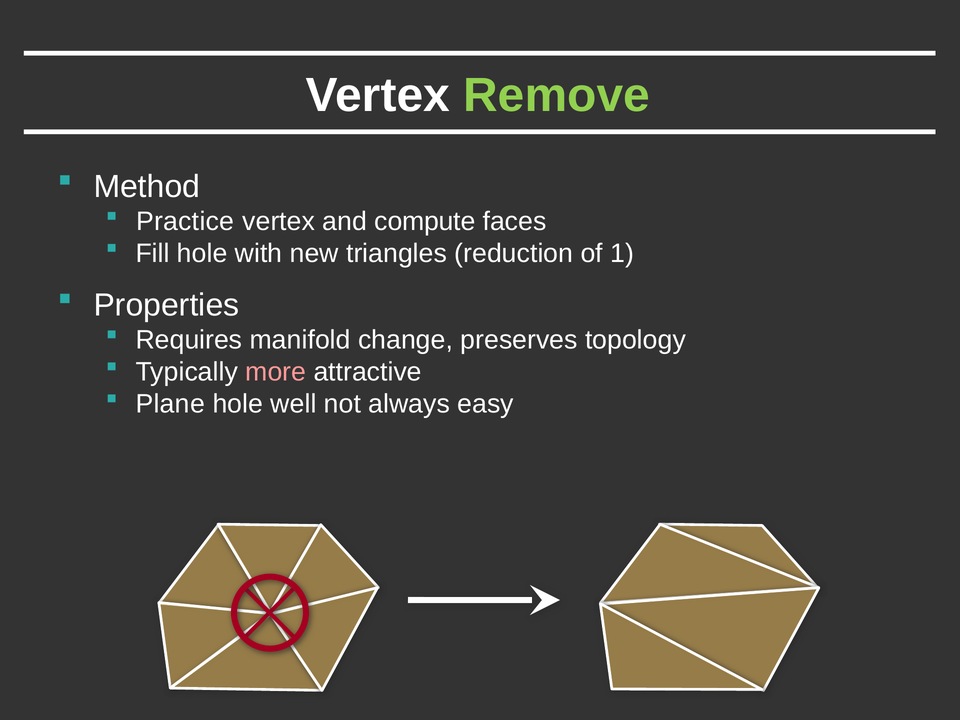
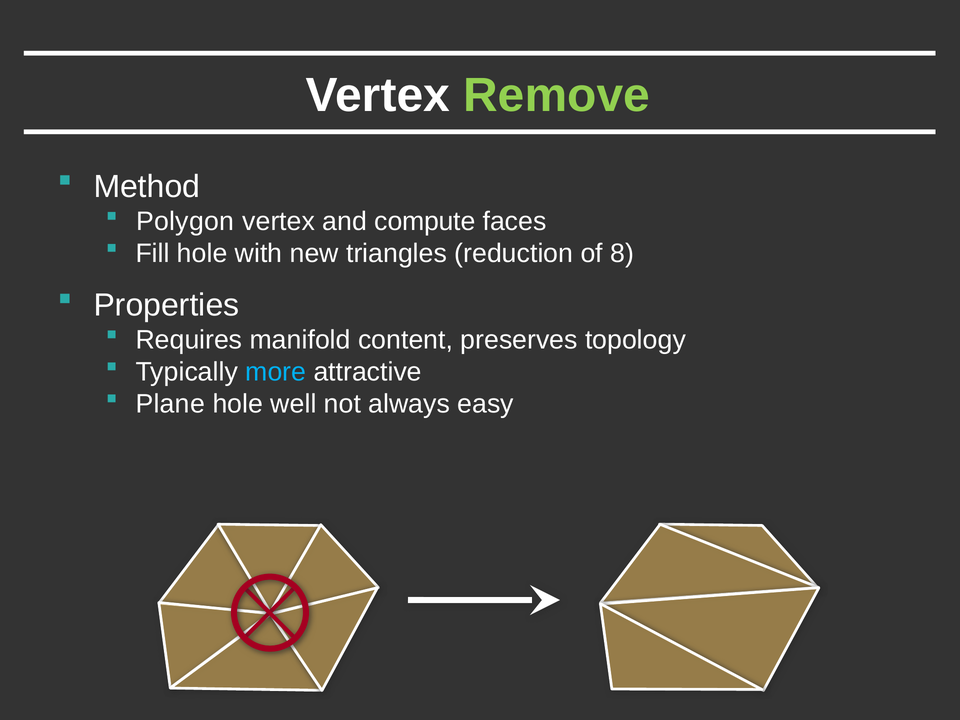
Practice: Practice -> Polygon
1: 1 -> 8
change: change -> content
more colour: pink -> light blue
